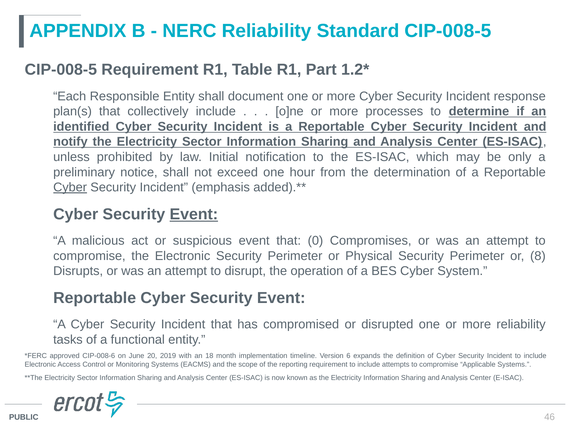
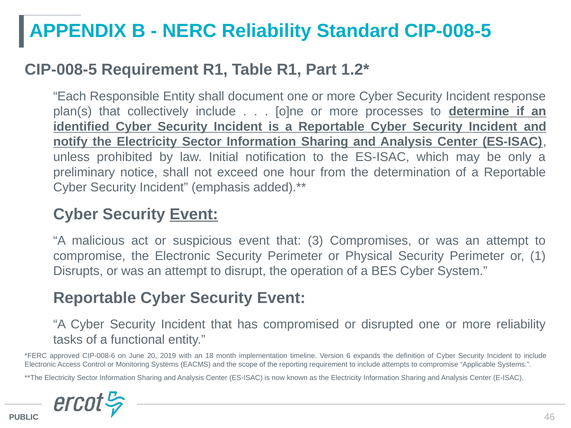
Cyber at (70, 188) underline: present -> none
0: 0 -> 3
8: 8 -> 1
